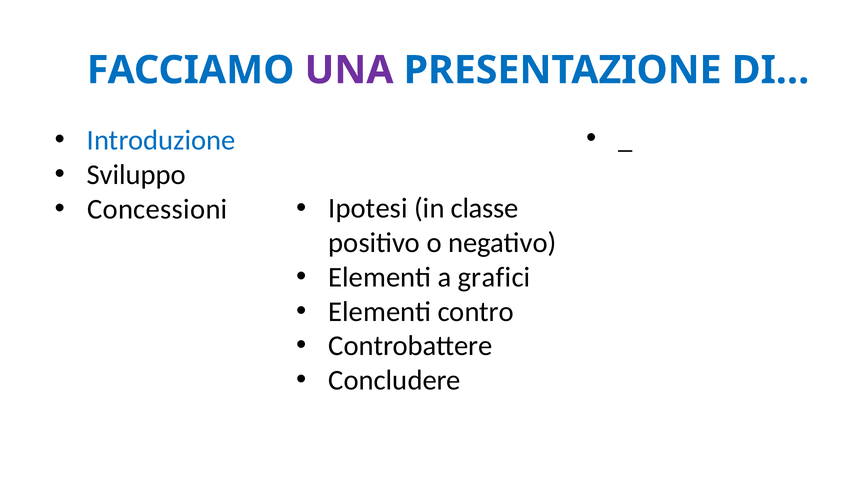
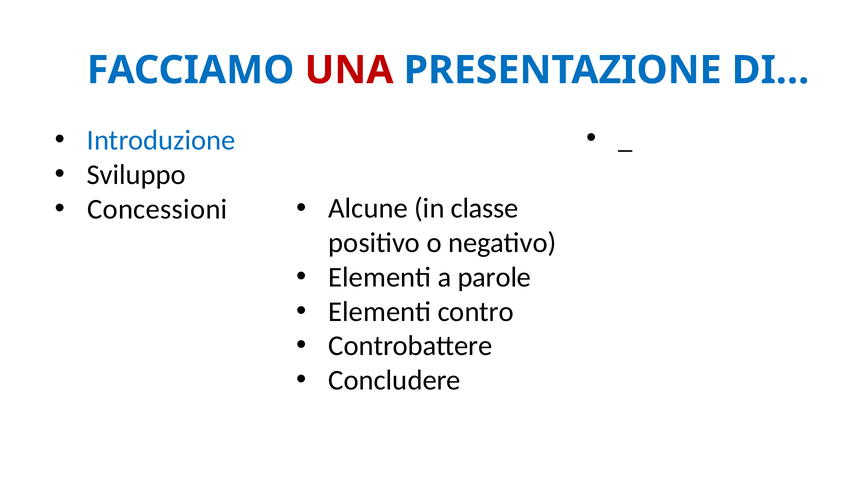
UNA colour: purple -> red
Ipotesi: Ipotesi -> Alcune
grafici: grafici -> parole
